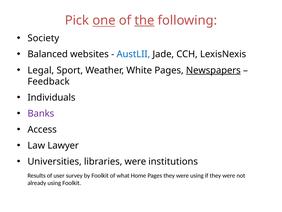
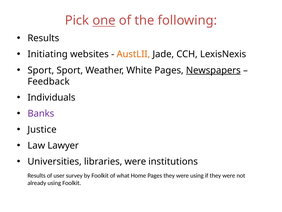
the underline: present -> none
Society at (43, 38): Society -> Results
Balanced: Balanced -> Initiating
AustLII colour: blue -> orange
Legal at (41, 70): Legal -> Sport
Access: Access -> Justice
